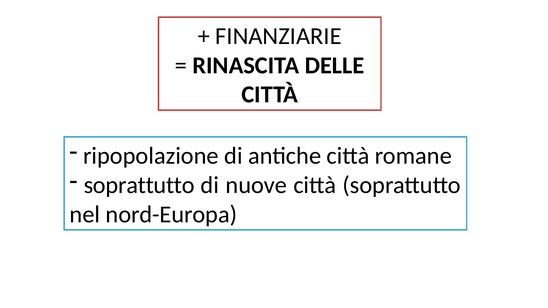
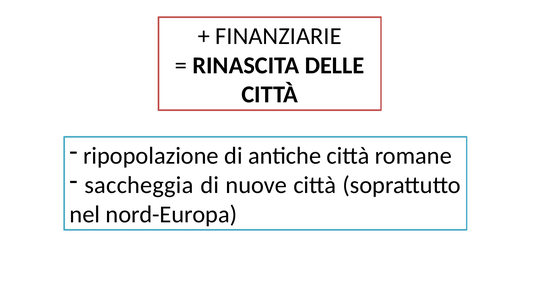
soprattutto at (139, 185): soprattutto -> saccheggia
